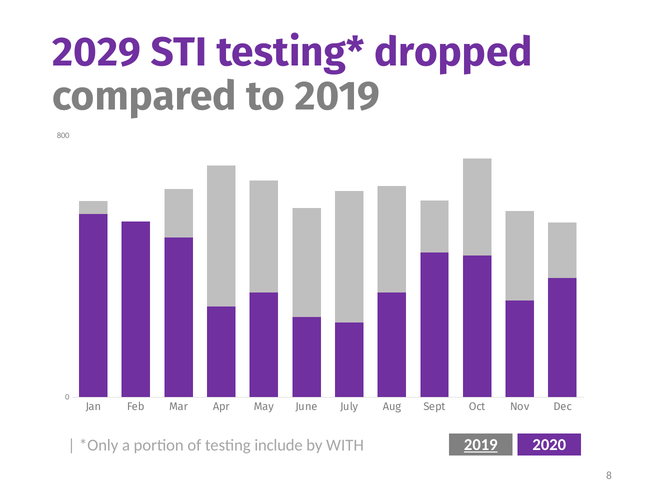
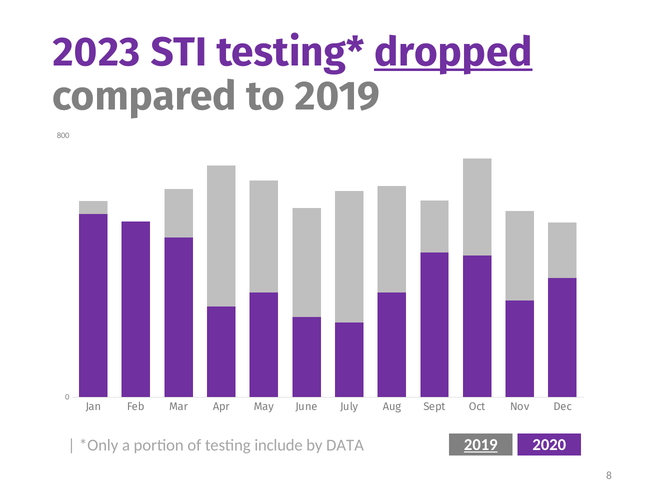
2029: 2029 -> 2023
dropped underline: none -> present
WITH: WITH -> DATA
